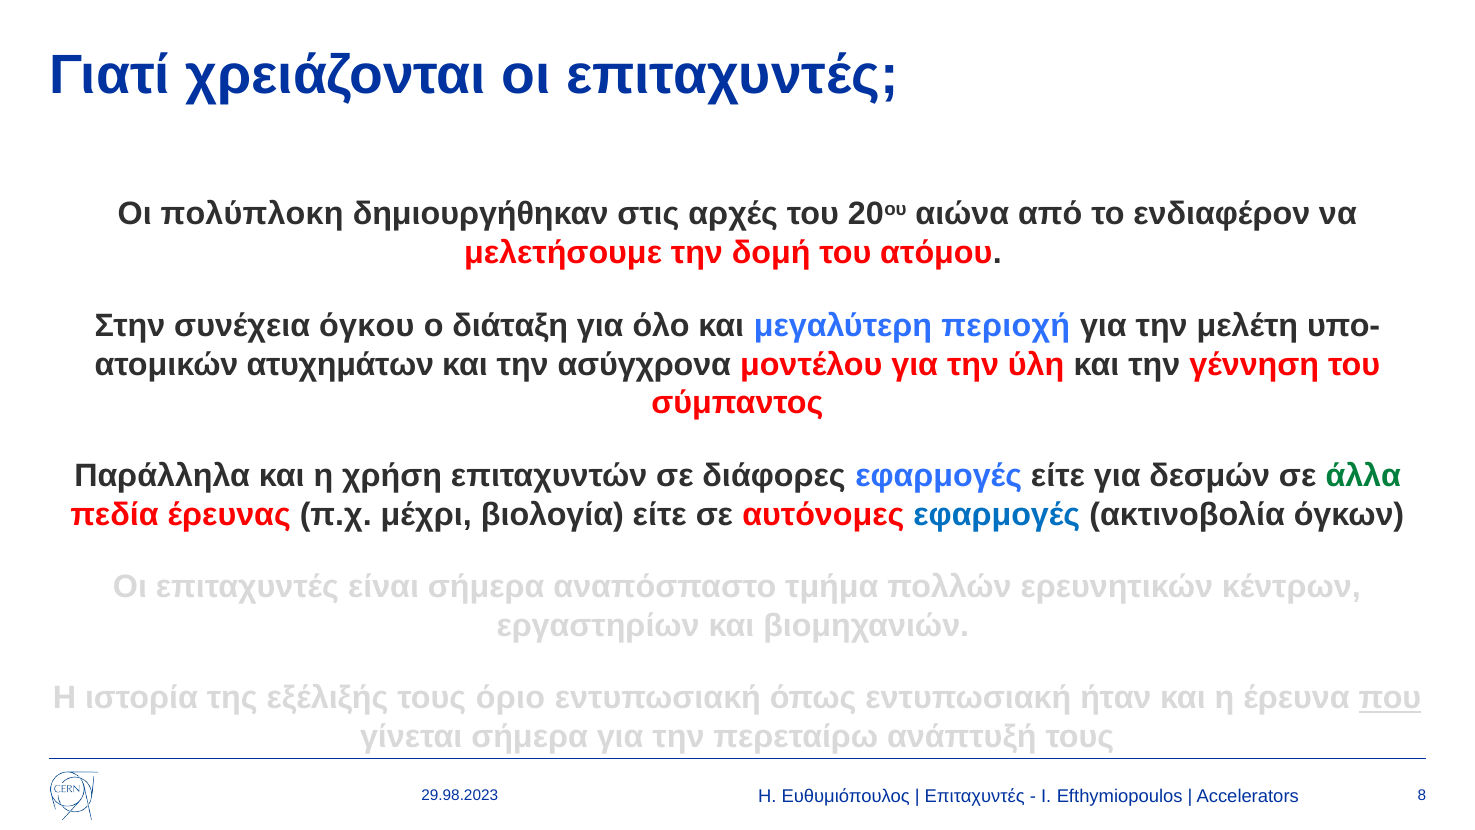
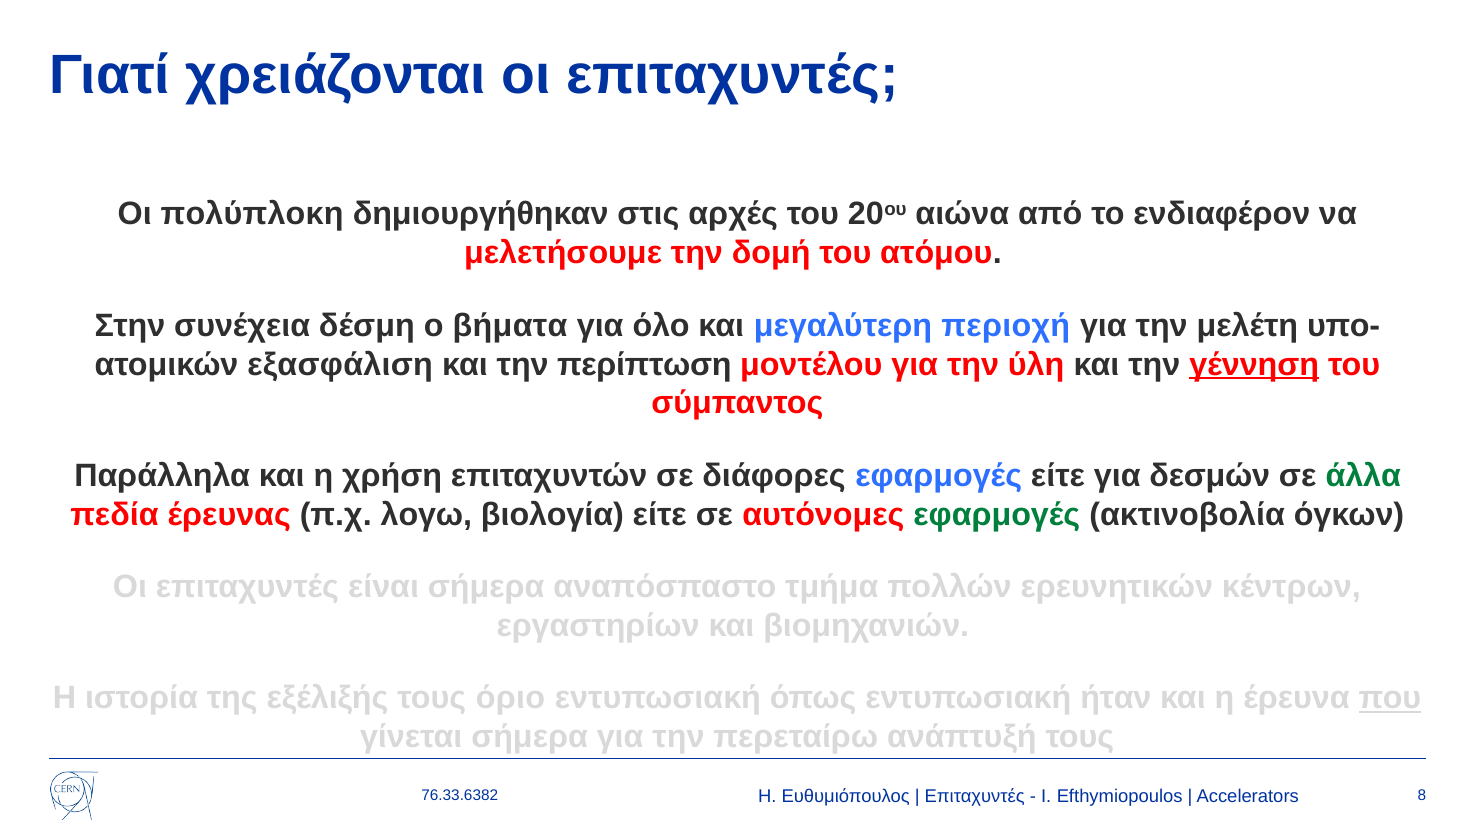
όγκου: όγκου -> δέσμη
διάταξη: διάταξη -> βήματα
ατυχημάτων: ατυχημάτων -> εξασφάλιση
ασύγχρονα: ασύγχρονα -> περίπτωση
γέννηση underline: none -> present
μέχρι: μέχρι -> λογω
εφαρμογές at (997, 514) colour: blue -> green
29.98.2023: 29.98.2023 -> 76.33.6382
